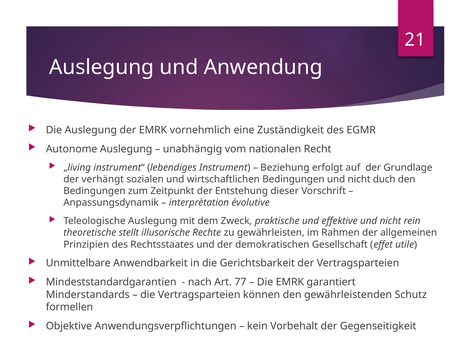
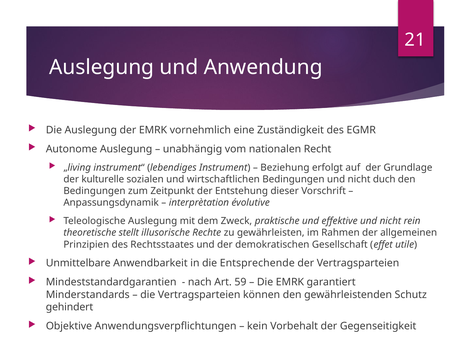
verhängt: verhängt -> kulturelle
Gerichtsbarkeit: Gerichtsbarkeit -> Entsprechende
77: 77 -> 59
formellen: formellen -> gehindert
